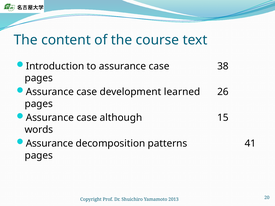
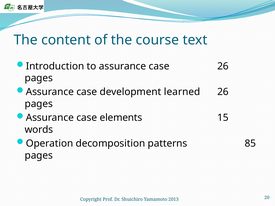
case 38: 38 -> 26
although: although -> elements
Assurance at (50, 144): Assurance -> Operation
41: 41 -> 85
